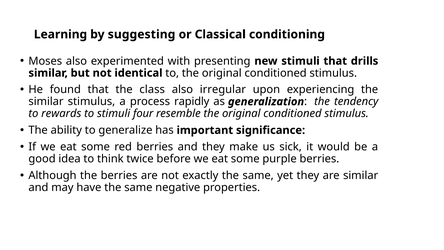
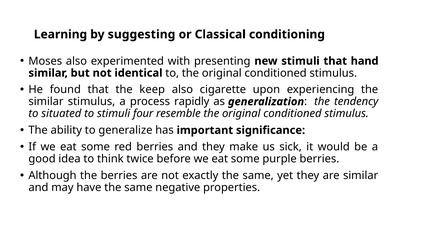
drills: drills -> hand
class: class -> keep
irregular: irregular -> cigarette
rewards: rewards -> situated
